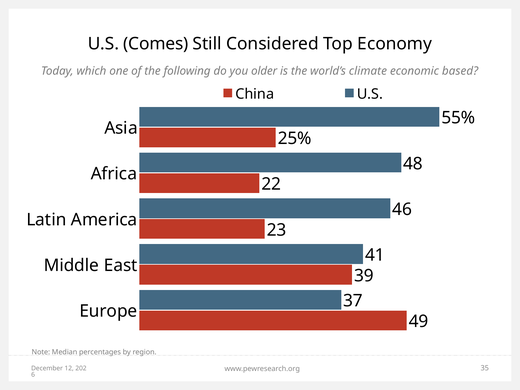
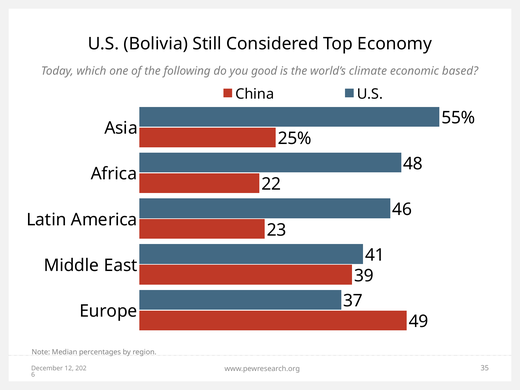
Comes: Comes -> Bolivia
older: older -> good
